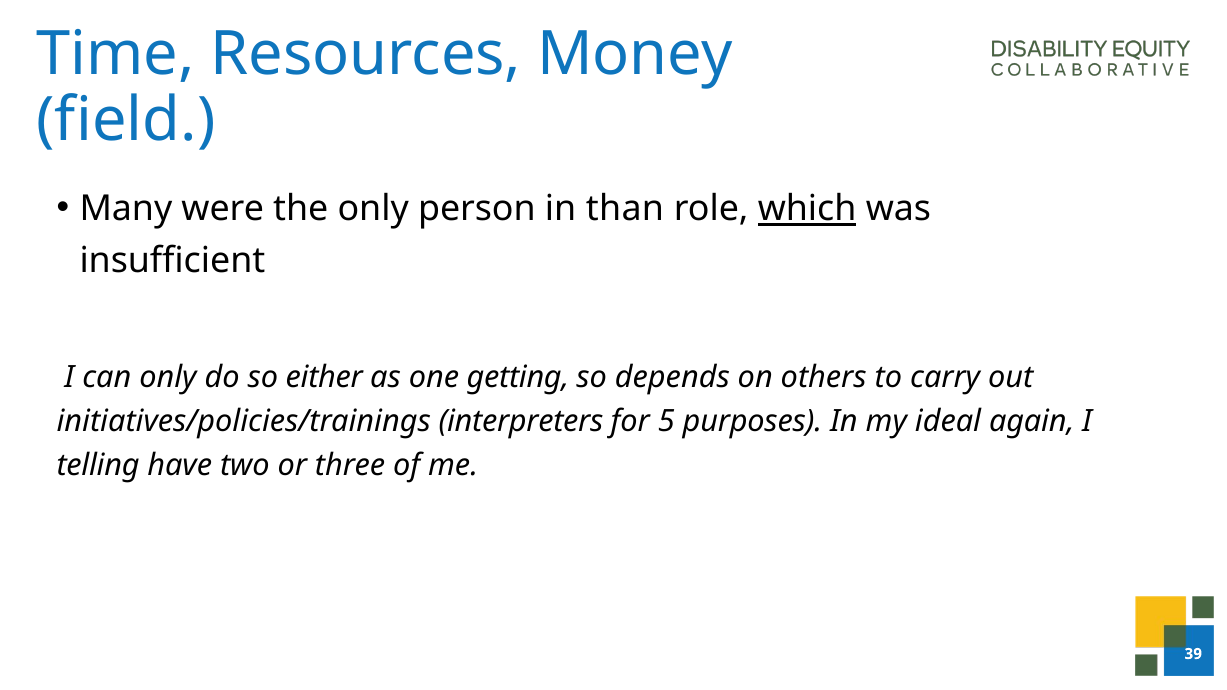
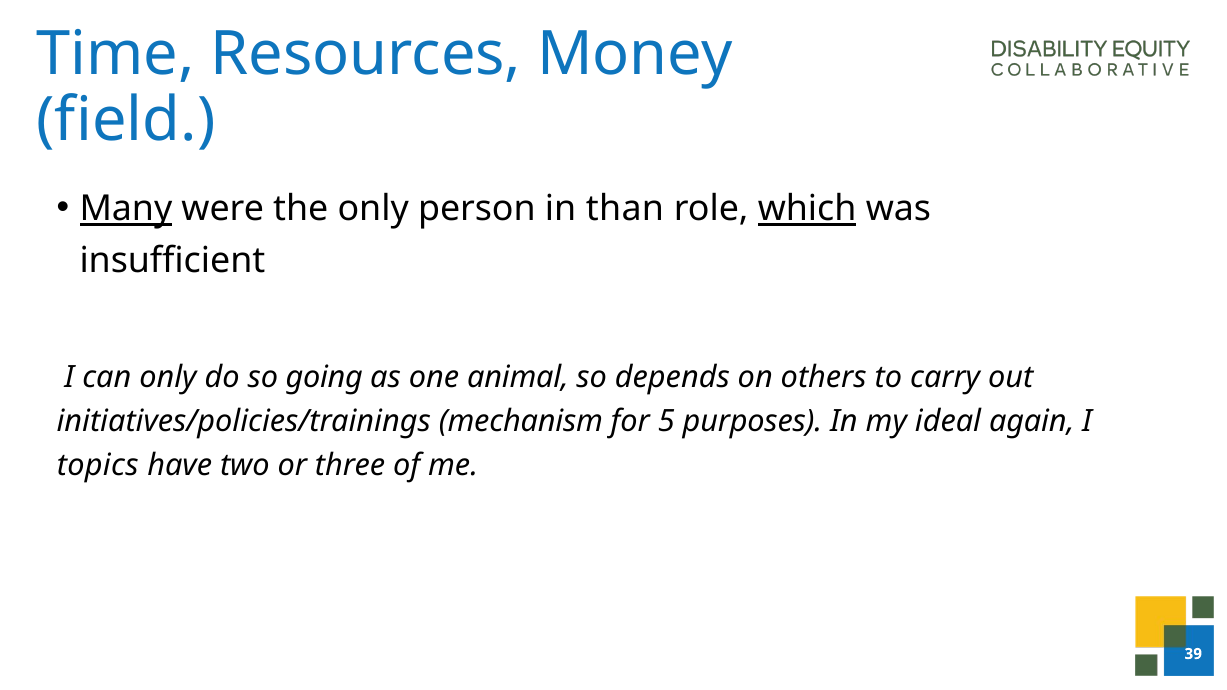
Many underline: none -> present
either: either -> going
getting: getting -> animal
interpreters: interpreters -> mechanism
telling: telling -> topics
